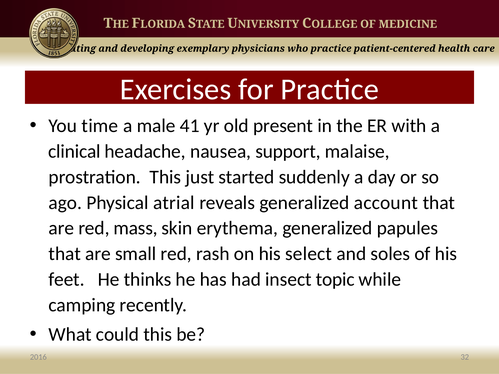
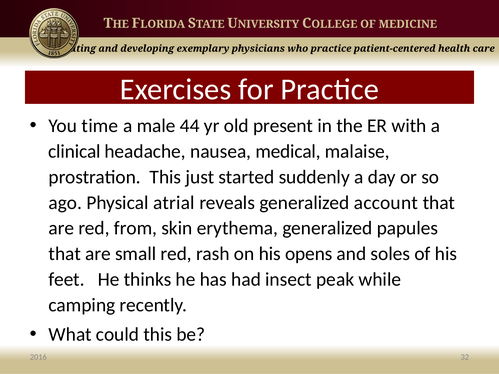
41: 41 -> 44
support: support -> medical
mass: mass -> from
select: select -> opens
topic: topic -> peak
